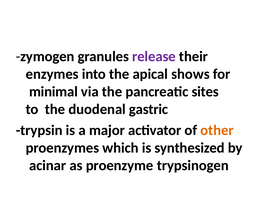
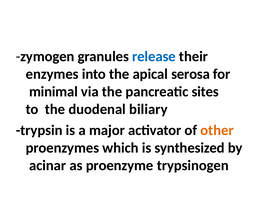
release colour: purple -> blue
shows: shows -> serosa
gastric: gastric -> biliary
